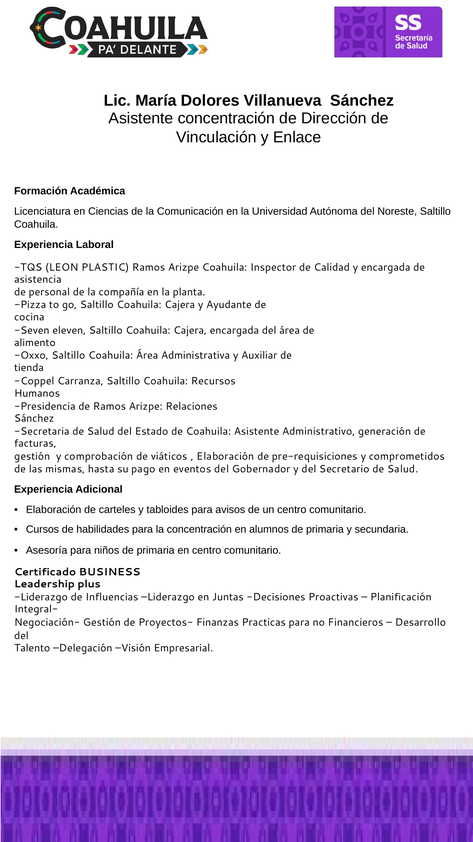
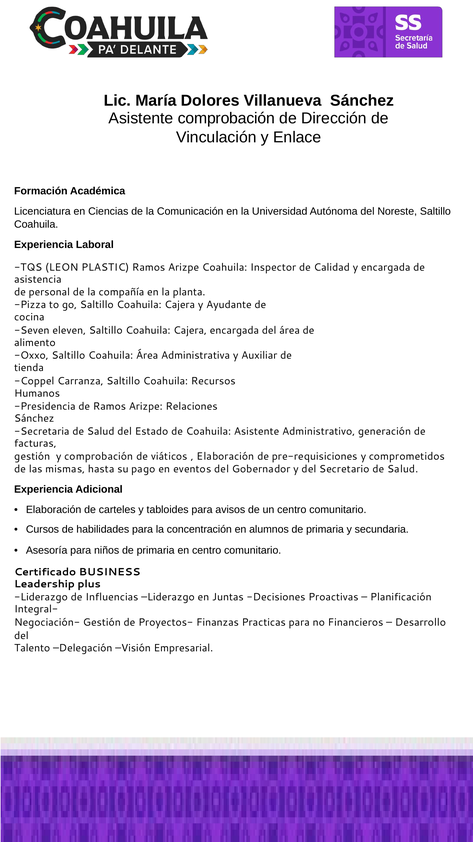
Asistente concentración: concentración -> comprobación
